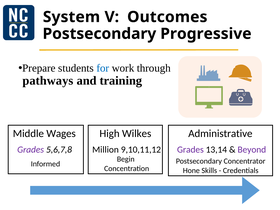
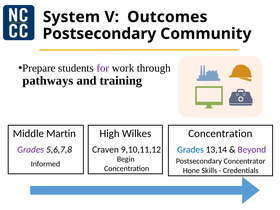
Progressive: Progressive -> Community
for colour: blue -> purple
Wages: Wages -> Martin
Administrative at (220, 133): Administrative -> Concentration
Million: Million -> Craven
Grades at (190, 150) colour: purple -> blue
